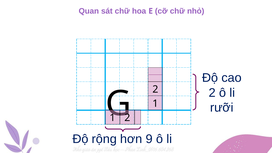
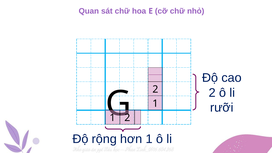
hơn 9: 9 -> 1
